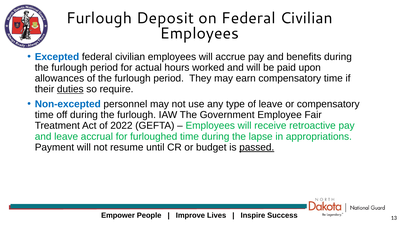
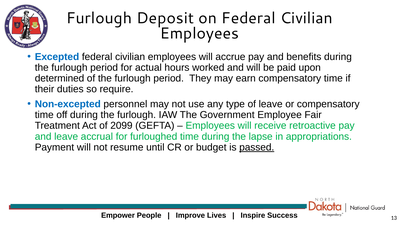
allowances: allowances -> determined
duties underline: present -> none
2022: 2022 -> 2099
